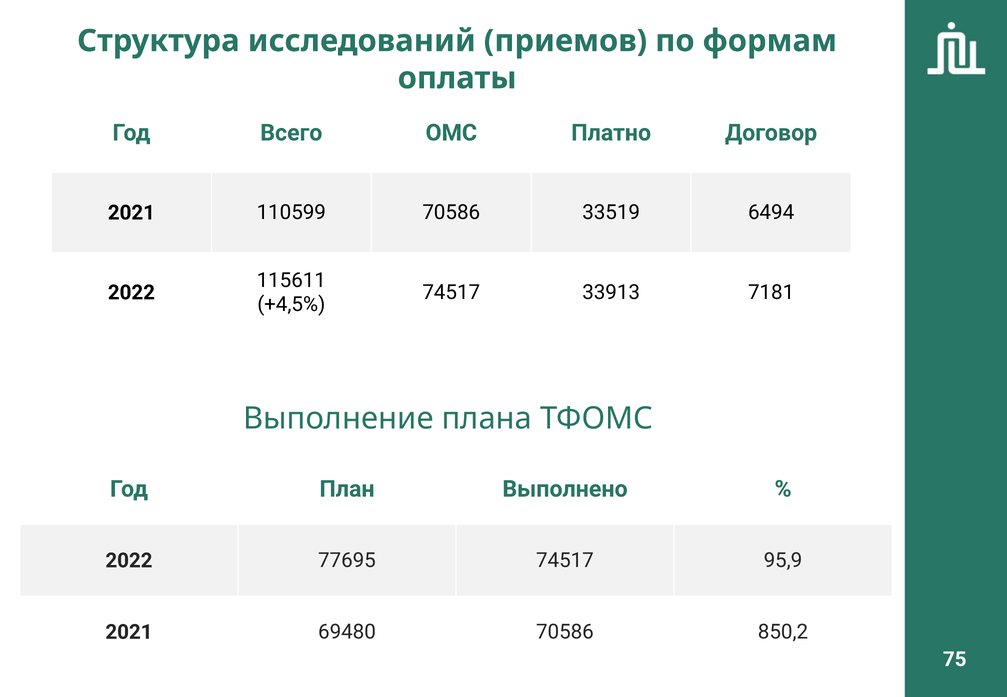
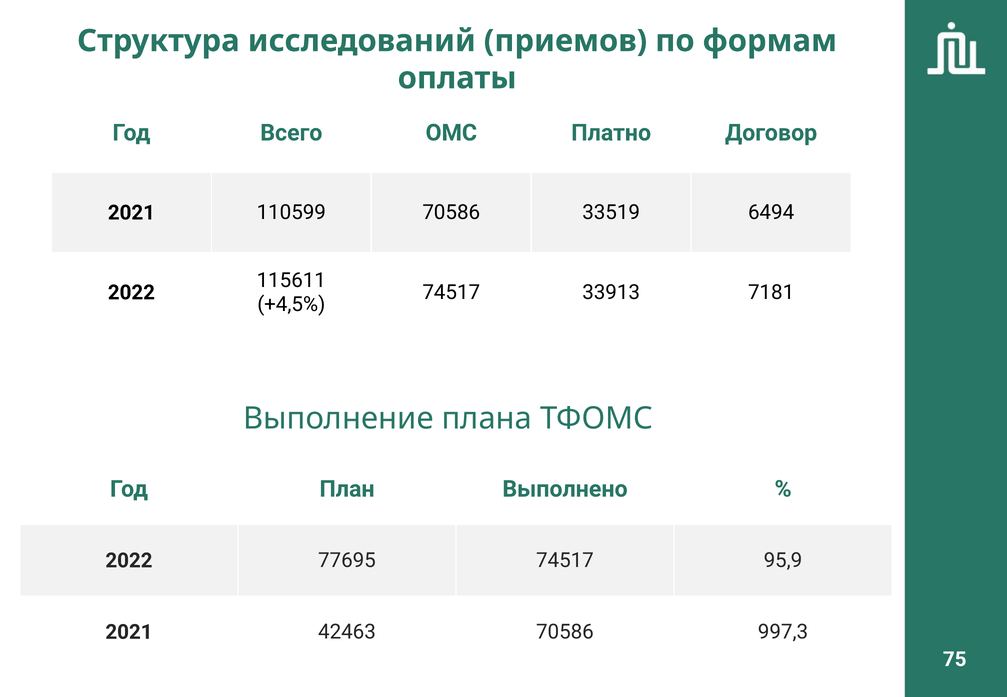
69480: 69480 -> 42463
850,2: 850,2 -> 997,3
